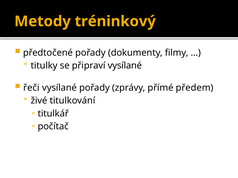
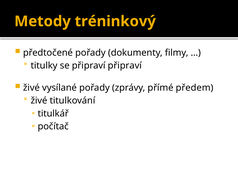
připraví vysílané: vysílané -> připraví
řeči at (31, 88): řeči -> živé
